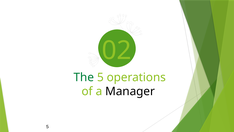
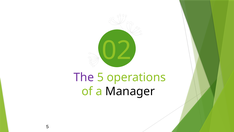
The colour: green -> purple
